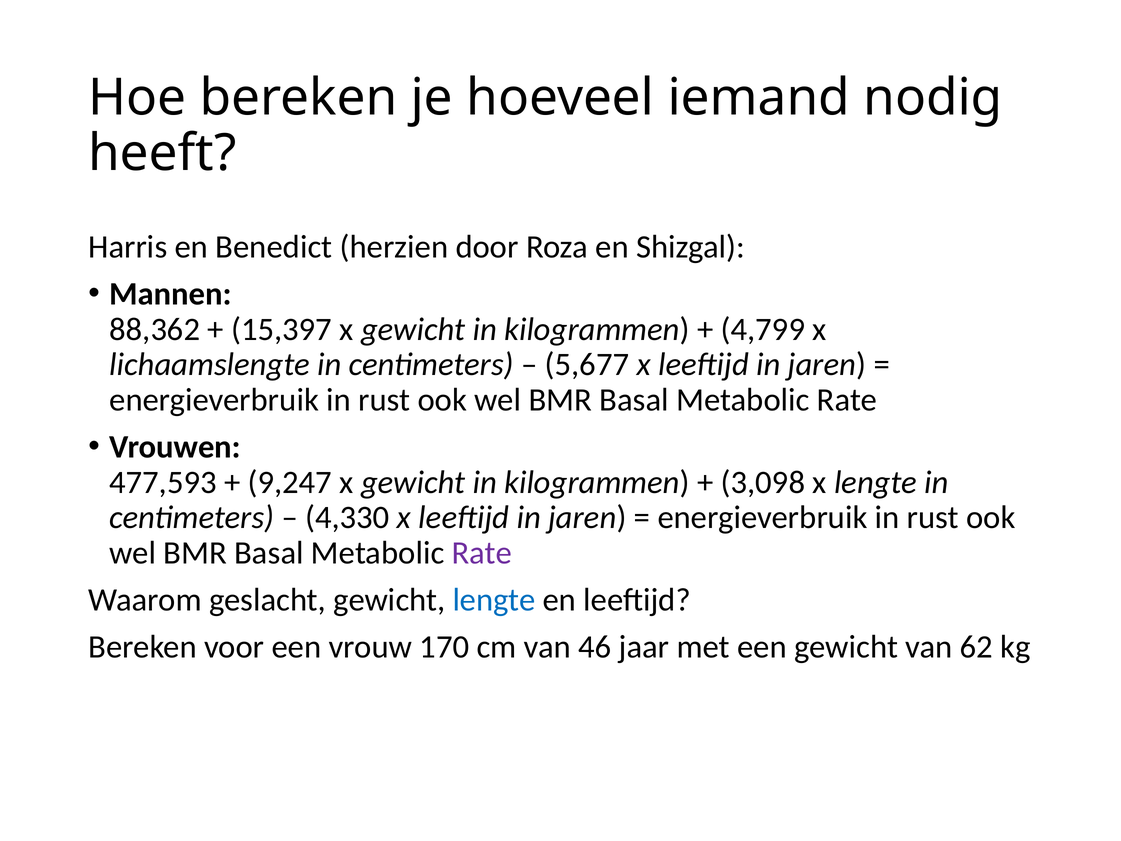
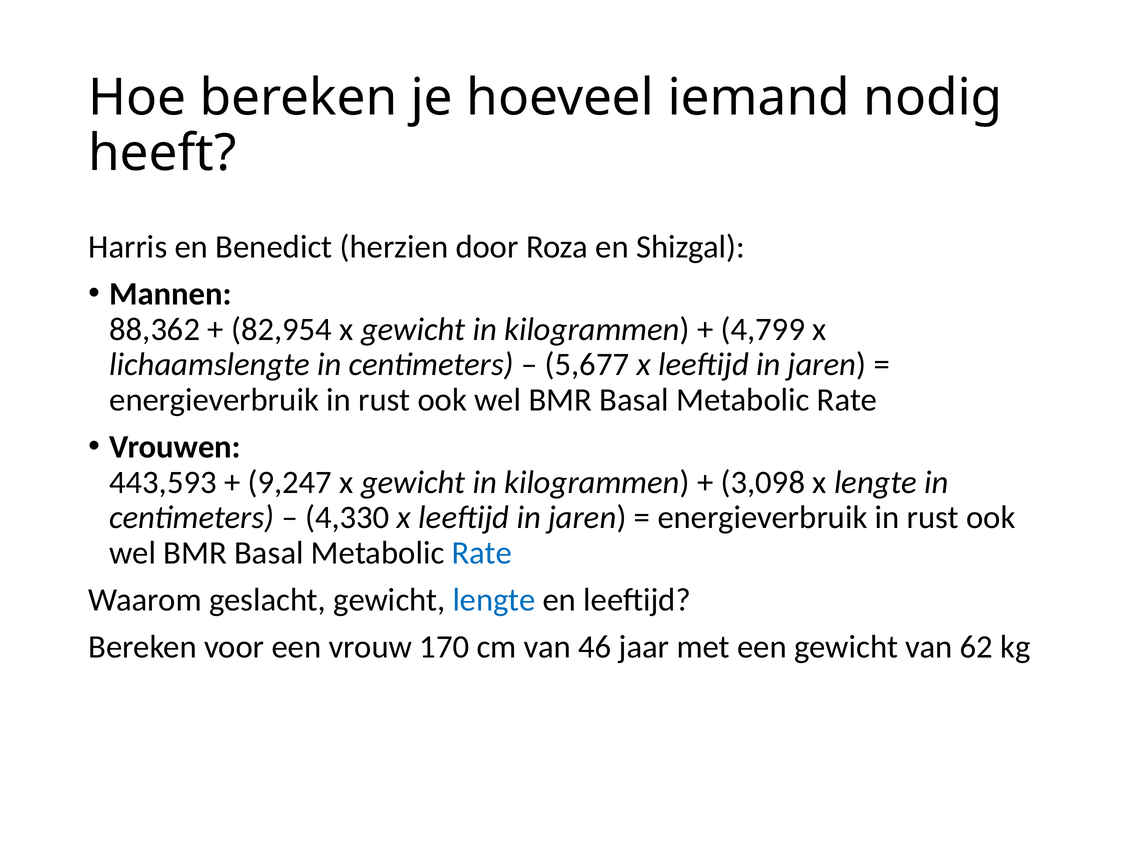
15,397: 15,397 -> 82,954
477,593: 477,593 -> 443,593
Rate at (482, 553) colour: purple -> blue
